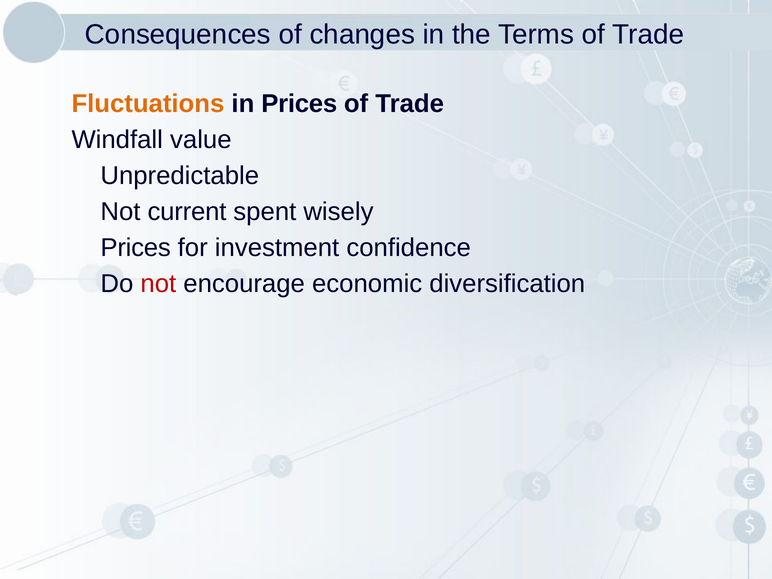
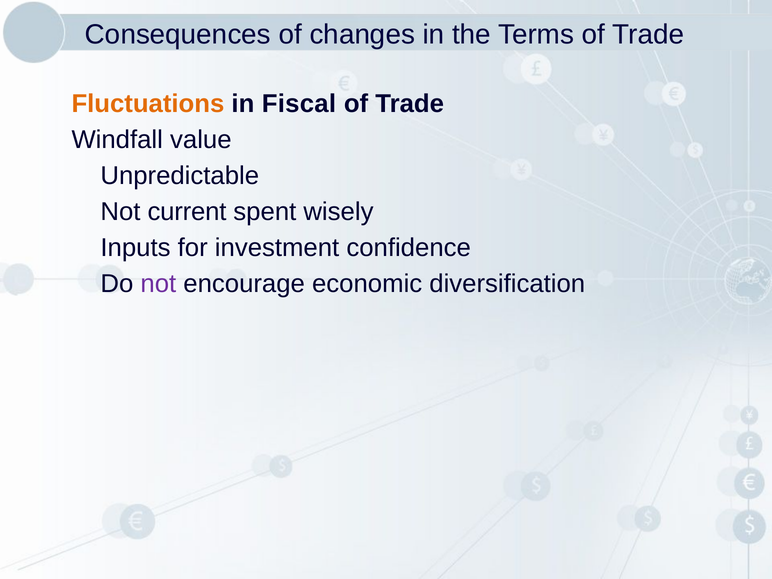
in Prices: Prices -> Fiscal
Prices at (136, 248): Prices -> Inputs
not at (158, 284) colour: red -> purple
